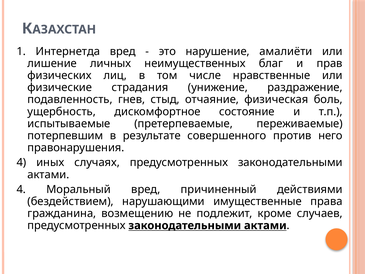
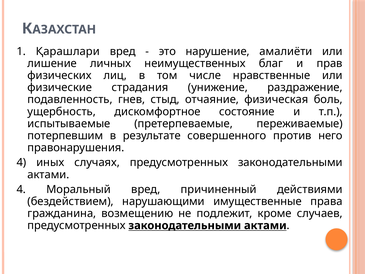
Интернетда: Интернетда -> Қарашлари
